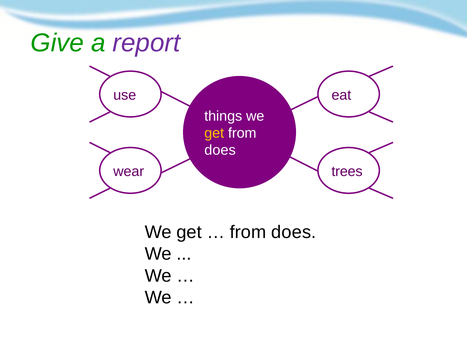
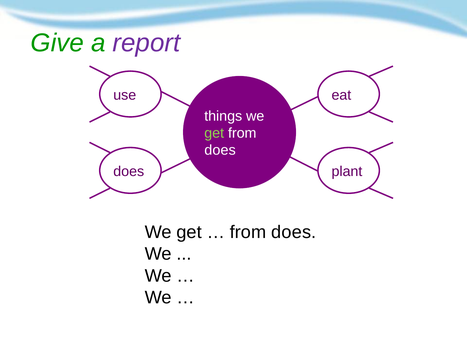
get at (214, 133) colour: yellow -> light green
wear at (129, 172): wear -> does
trees: trees -> plant
